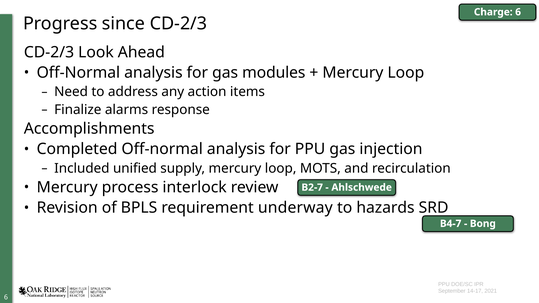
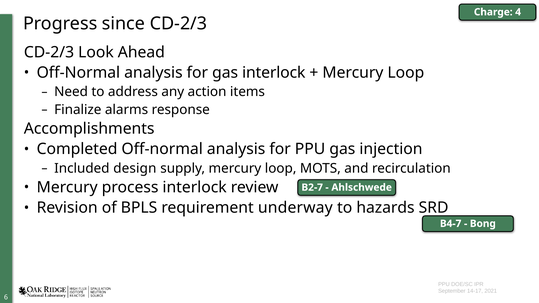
Charge 6: 6 -> 4
gas modules: modules -> interlock
unified: unified -> design
